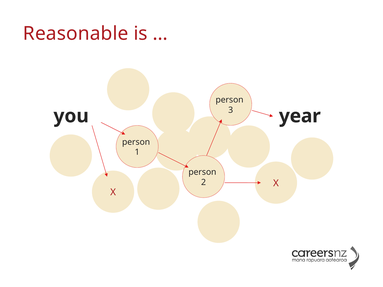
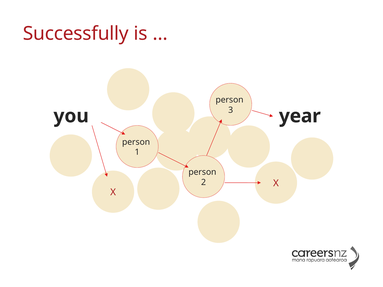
Reasonable: Reasonable -> Successfully
